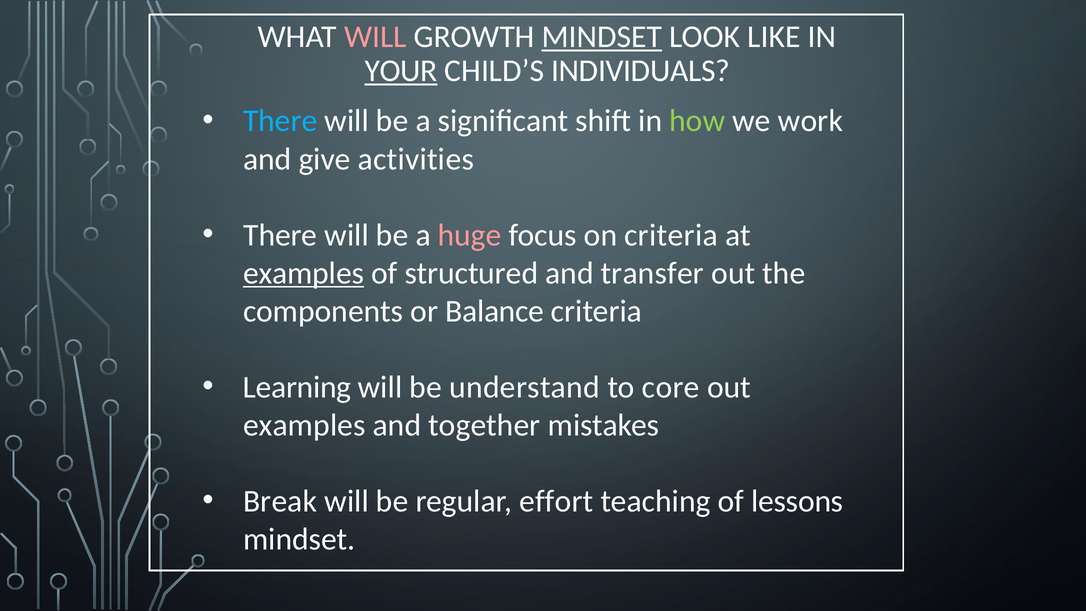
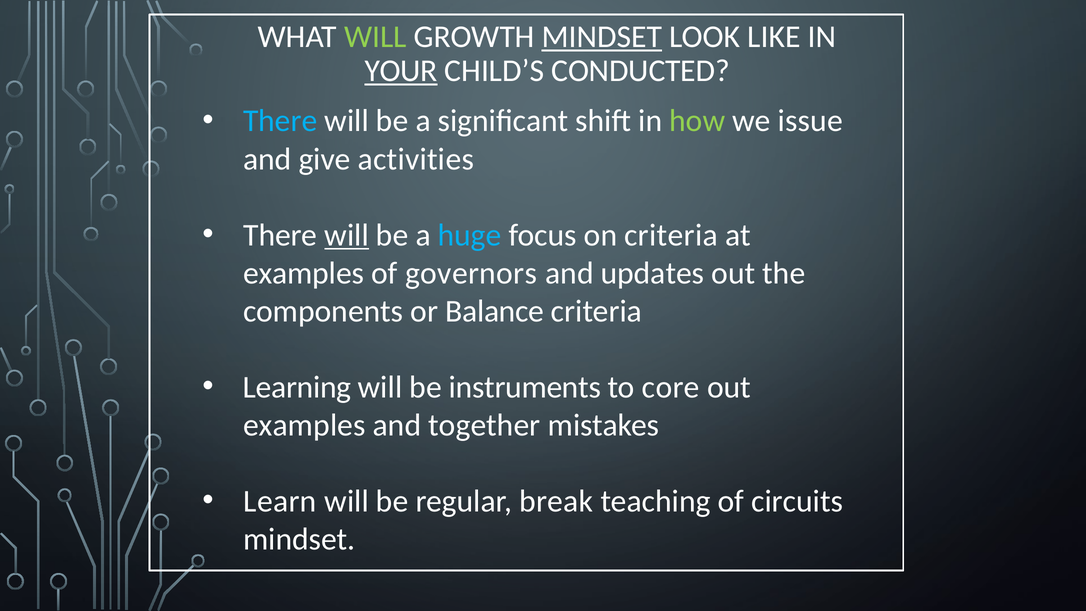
WILL at (375, 37) colour: pink -> light green
INDIVIDUALS: INDIVIDUALS -> CONDUCTED
work: work -> issue
will at (347, 235) underline: none -> present
huge colour: pink -> light blue
examples at (304, 273) underline: present -> none
structured: structured -> governors
transfer: transfer -> updates
understand: understand -> instruments
Break: Break -> Learn
effort: effort -> break
lessons: lessons -> circuits
